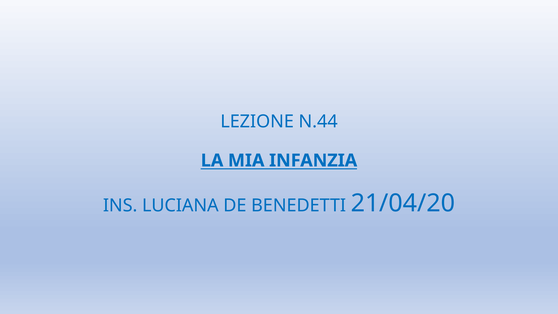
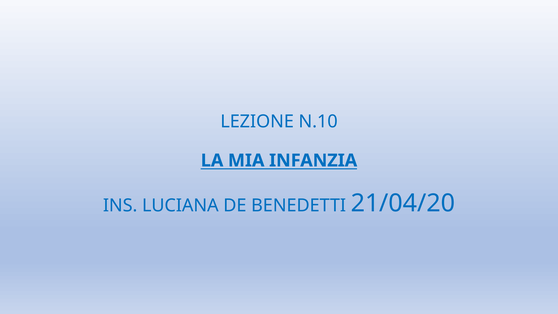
N.44: N.44 -> N.10
